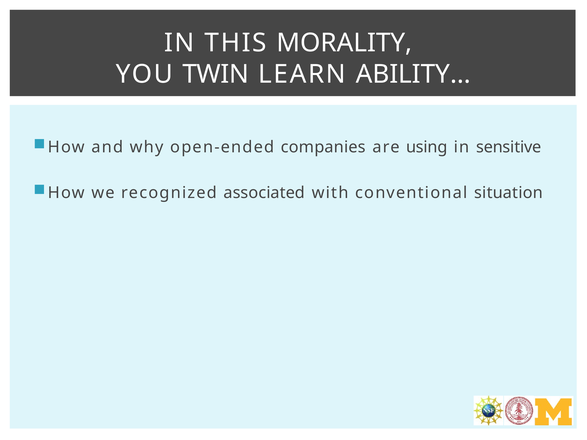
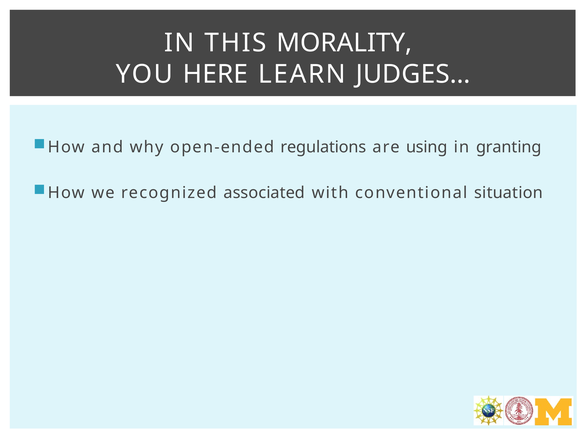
TWIN: TWIN -> HERE
ABILITY…: ABILITY… -> JUDGES…
companies: companies -> regulations
sensitive: sensitive -> granting
